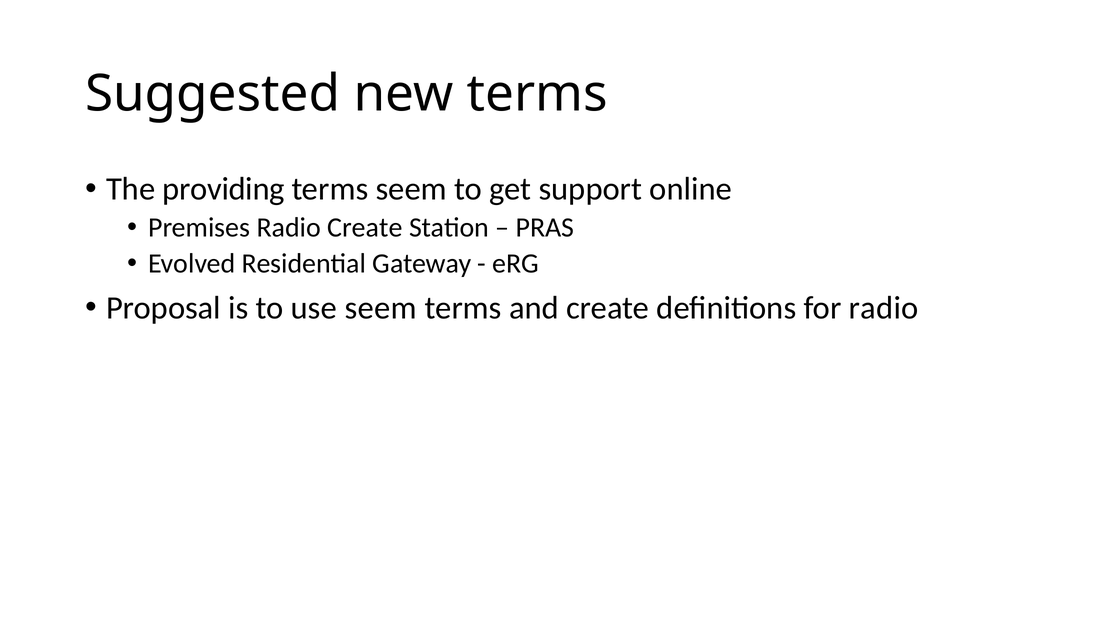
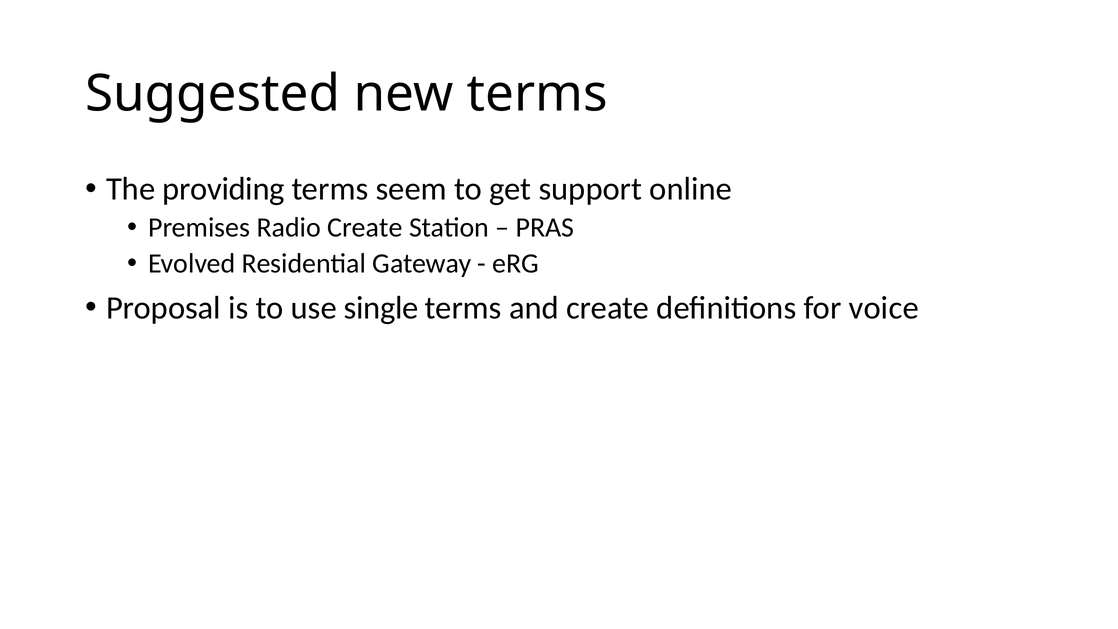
use seem: seem -> single
for radio: radio -> voice
